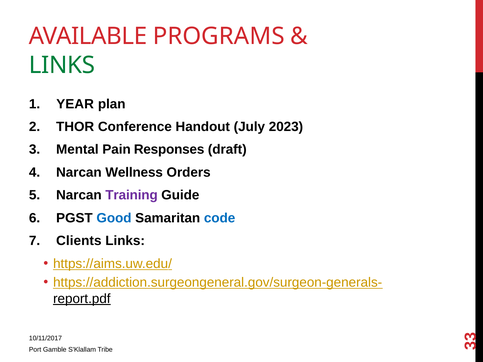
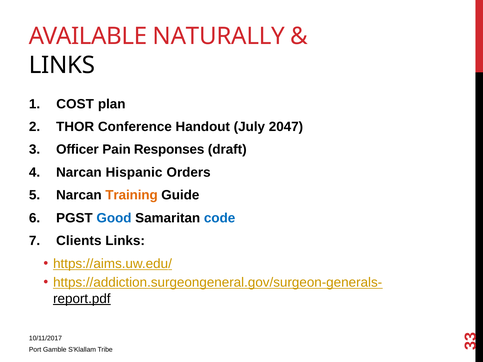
PROGRAMS: PROGRAMS -> NATURALLY
LINKS at (62, 65) colour: green -> black
YEAR: YEAR -> COST
2023: 2023 -> 2047
Mental: Mental -> Officer
Wellness: Wellness -> Hispanic
Training colour: purple -> orange
